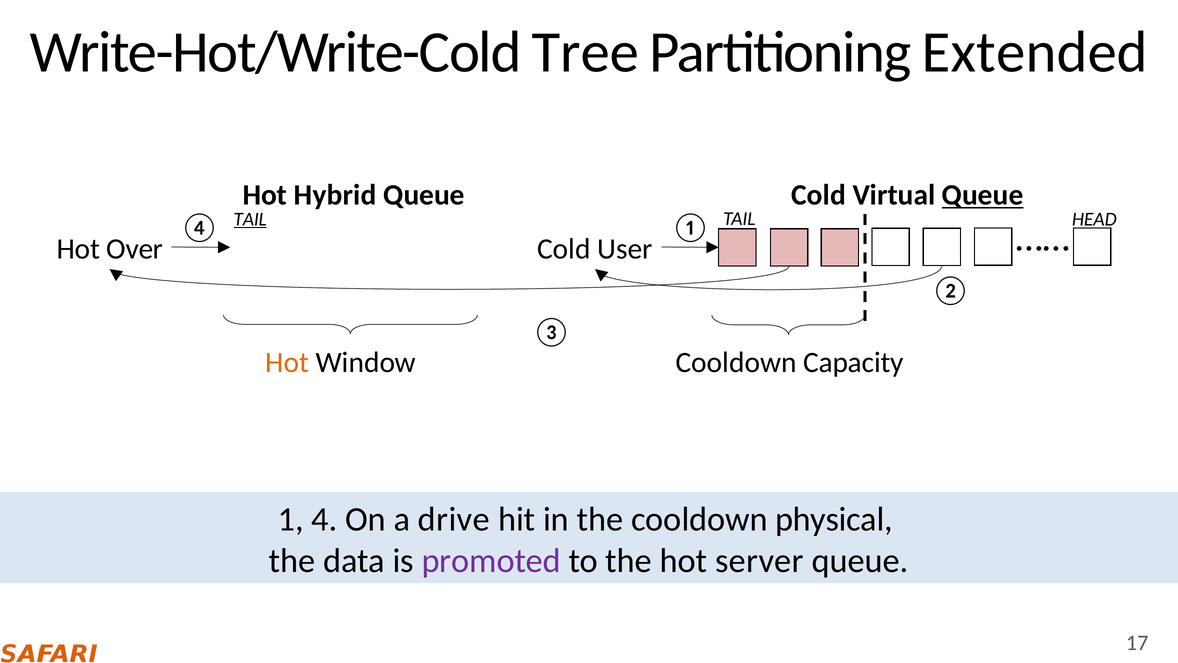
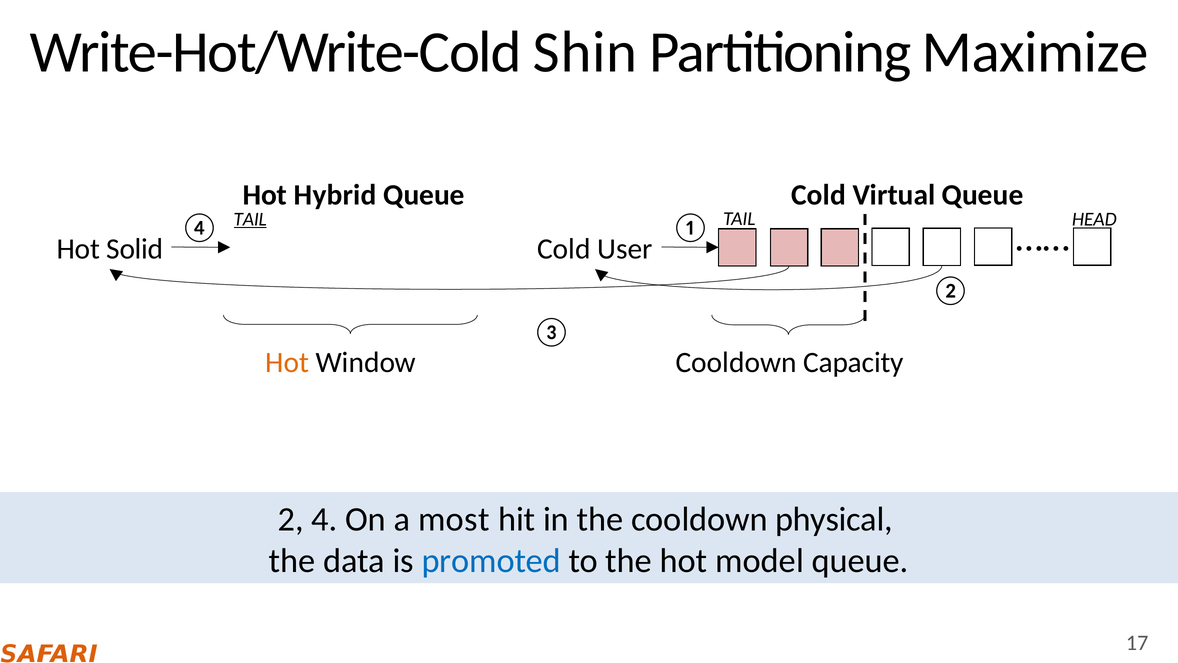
Tree: Tree -> Shin
Extended: Extended -> Maximize
Queue at (983, 195) underline: present -> none
Over: Over -> Solid
1: 1 -> 2
drive: drive -> most
promoted colour: purple -> blue
server: server -> model
